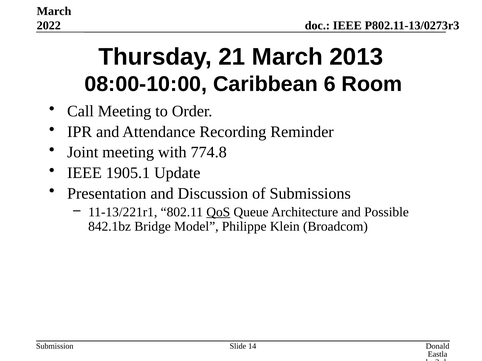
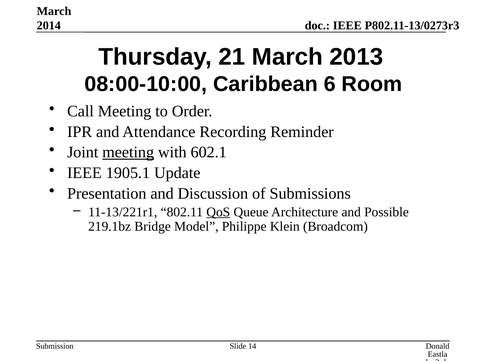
2022: 2022 -> 2014
meeting at (128, 153) underline: none -> present
774.8: 774.8 -> 602.1
842.1bz: 842.1bz -> 219.1bz
